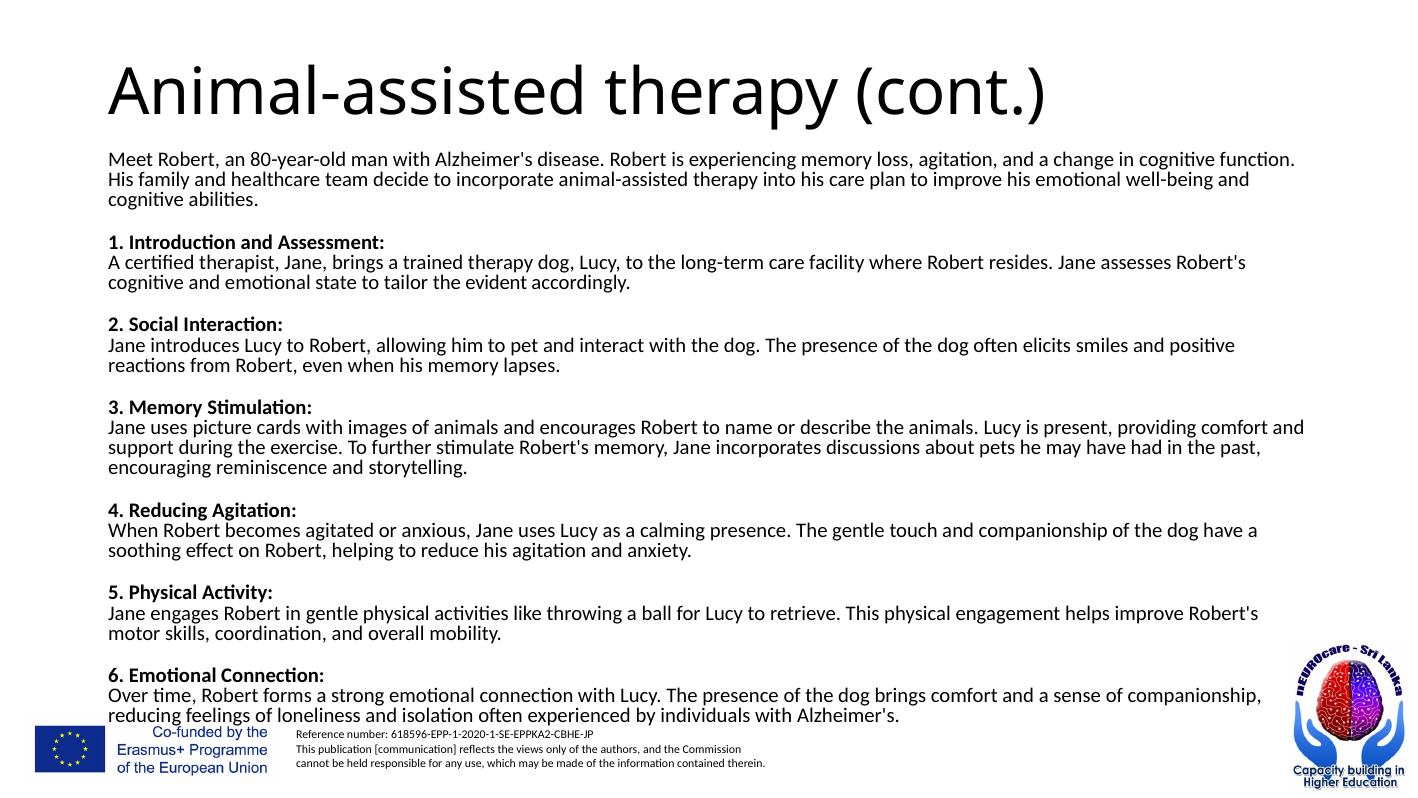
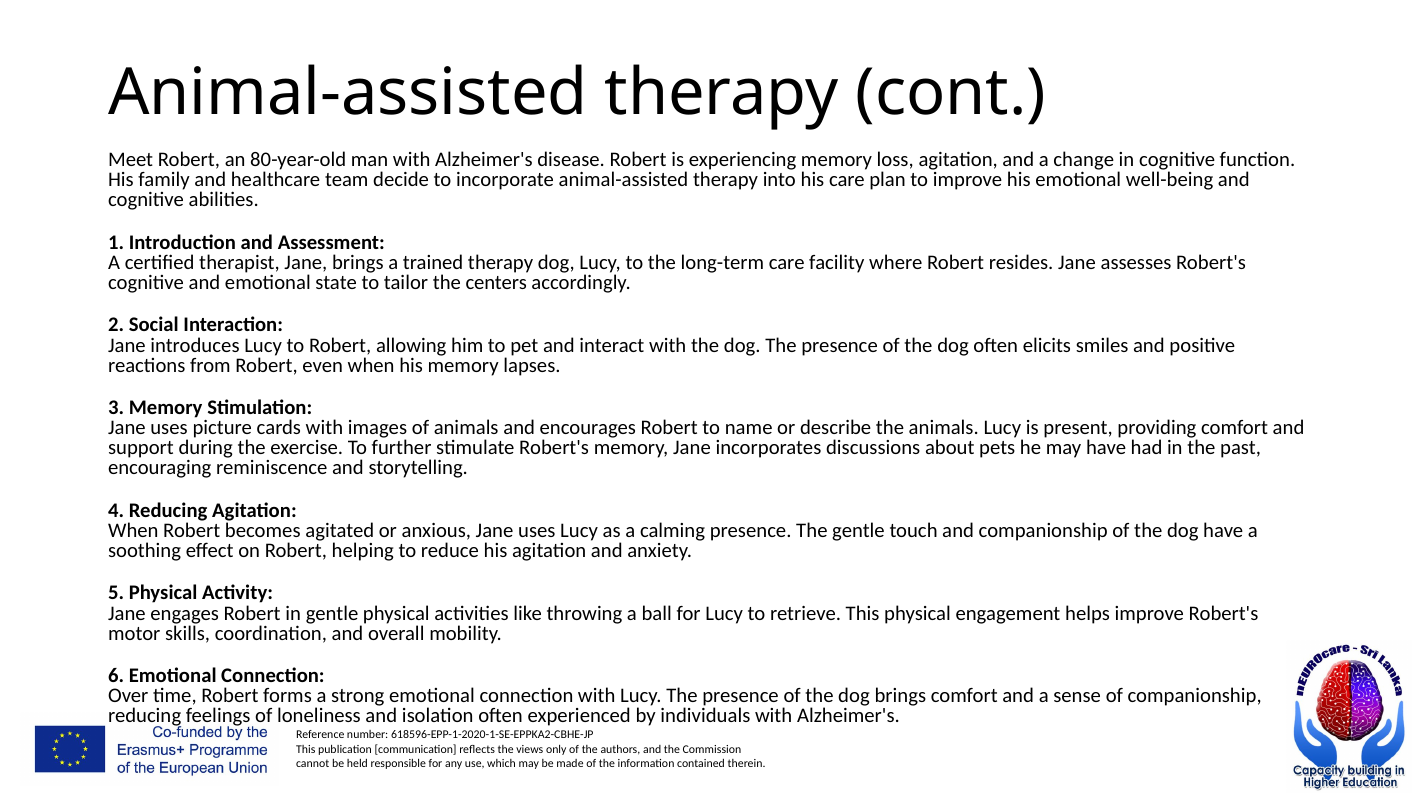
evident: evident -> centers
